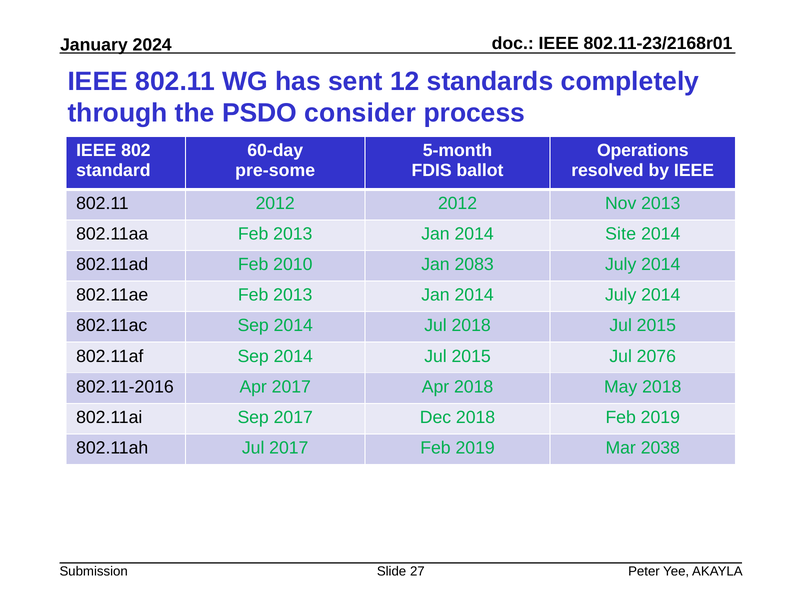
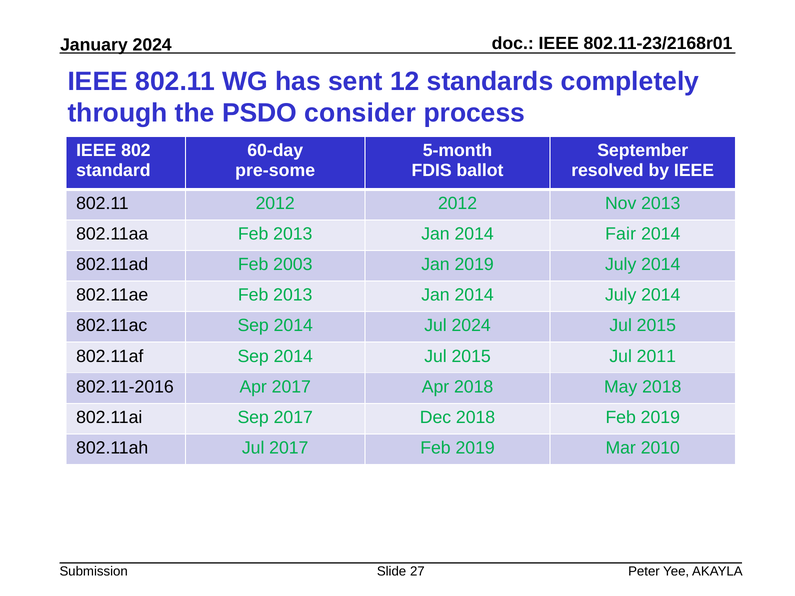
Operations: Operations -> September
Site: Site -> Fair
2010: 2010 -> 2003
Jan 2083: 2083 -> 2019
Jul 2018: 2018 -> 2024
2076: 2076 -> 2011
2038: 2038 -> 2010
